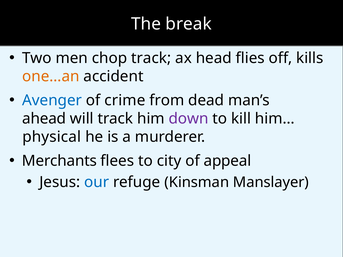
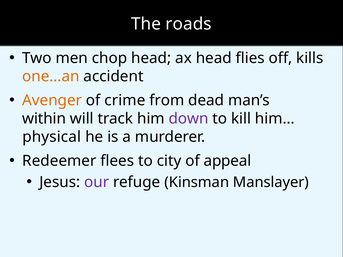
break: break -> roads
chop track: track -> head
Avenger colour: blue -> orange
ahead: ahead -> within
Merchants: Merchants -> Redeemer
our colour: blue -> purple
